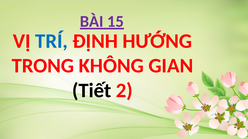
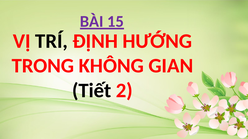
TRÍ colour: blue -> black
